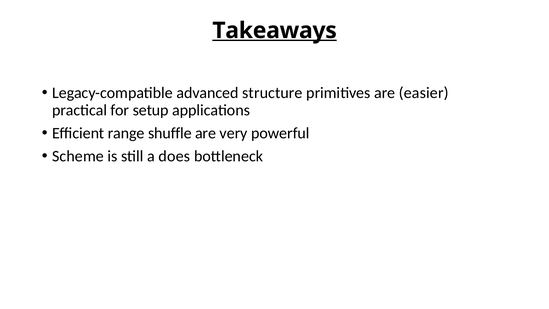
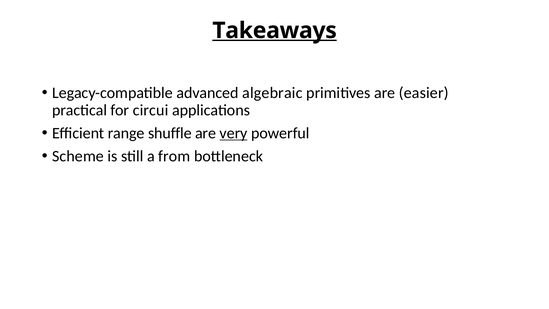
structure: structure -> algebraic
setup: setup -> circui
very underline: none -> present
does: does -> from
